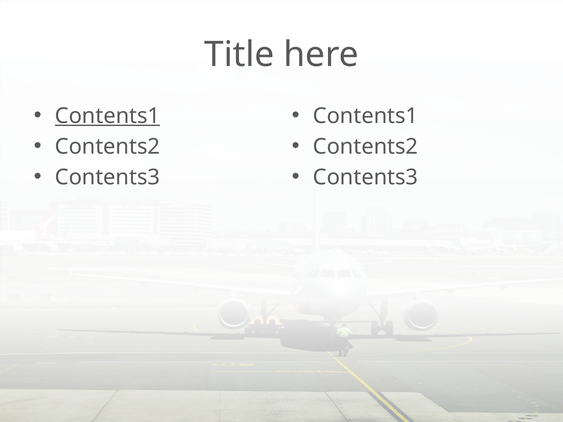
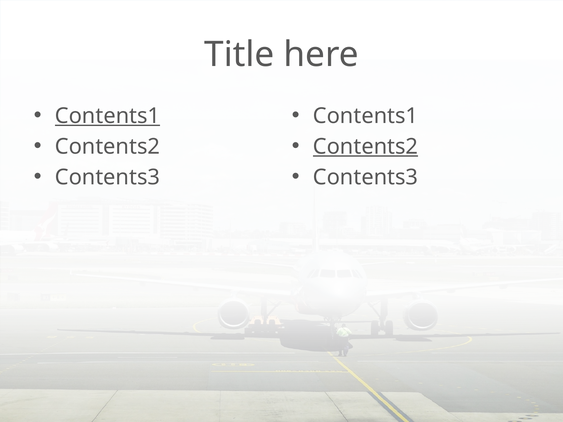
Contents2 at (366, 147) underline: none -> present
